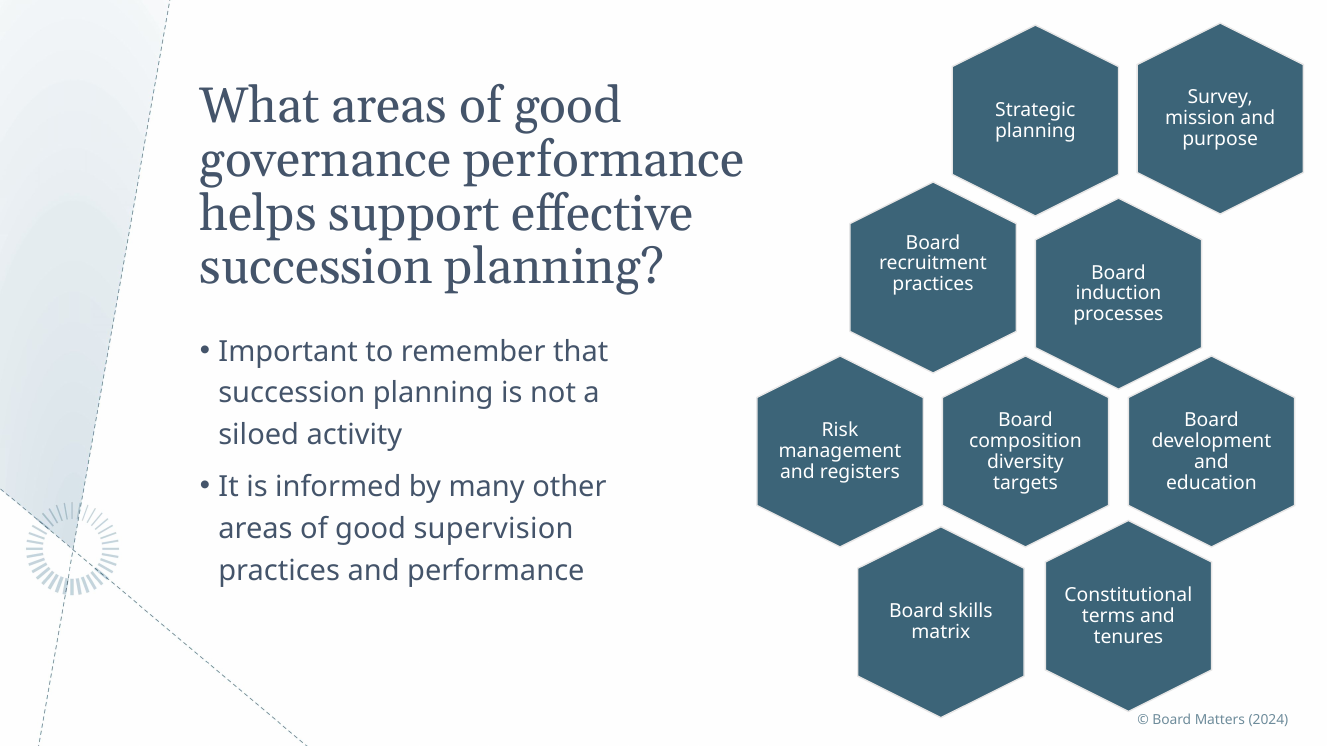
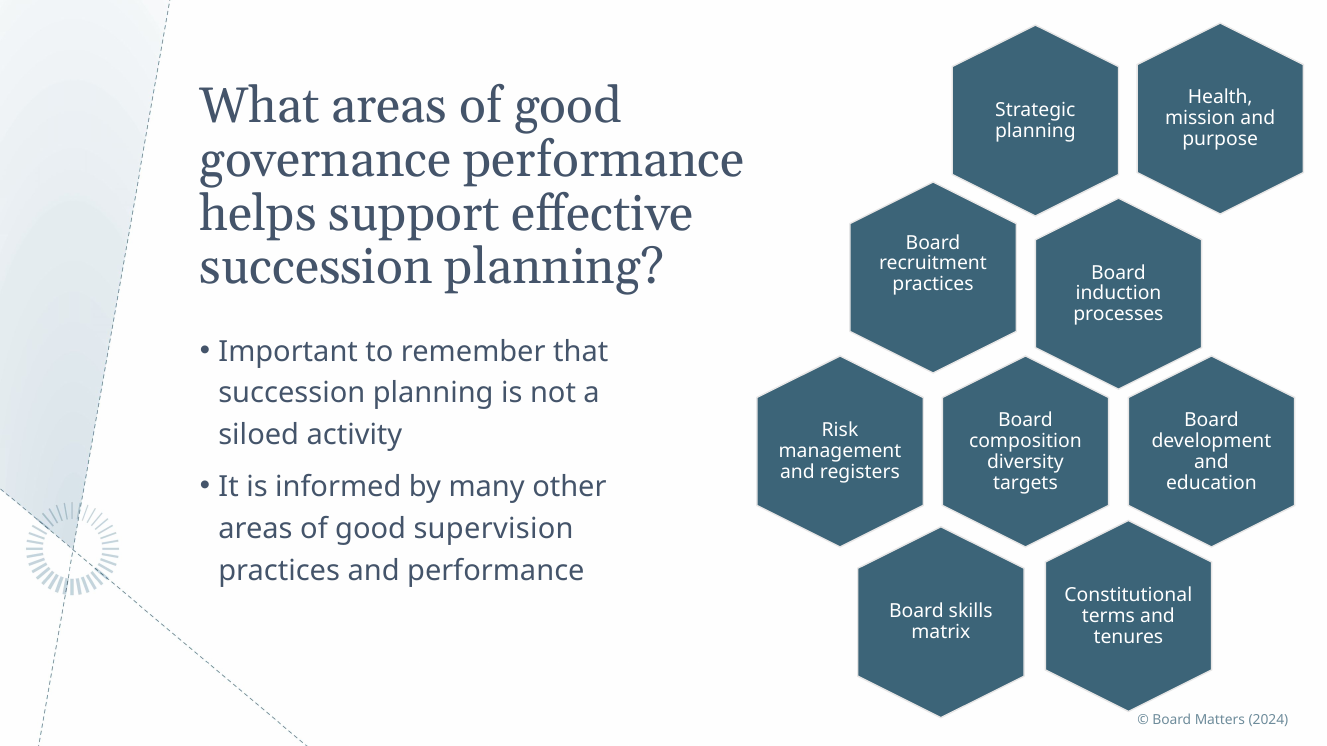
Survey: Survey -> Health
